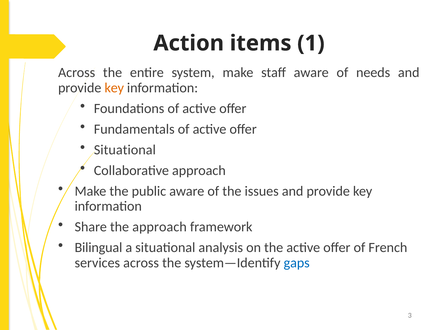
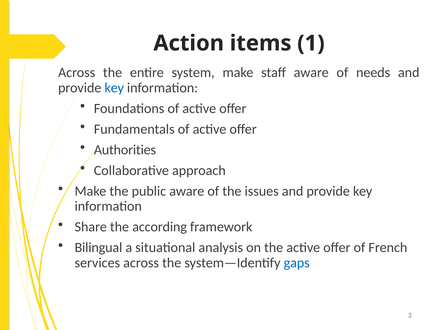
key at (114, 88) colour: orange -> blue
Situational at (125, 150): Situational -> Authorities
the approach: approach -> according
